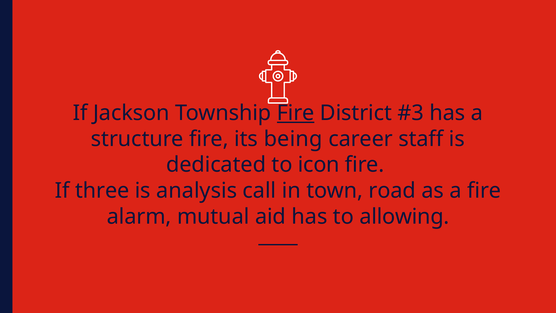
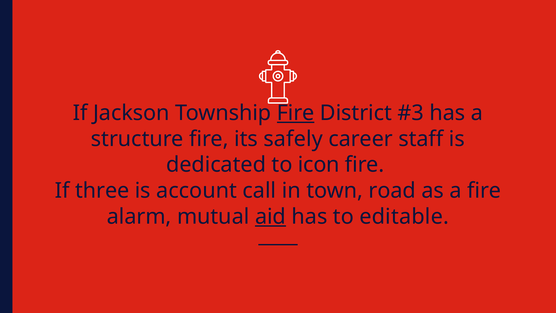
being: being -> safely
analysis: analysis -> account
aid underline: none -> present
allowing: allowing -> editable
